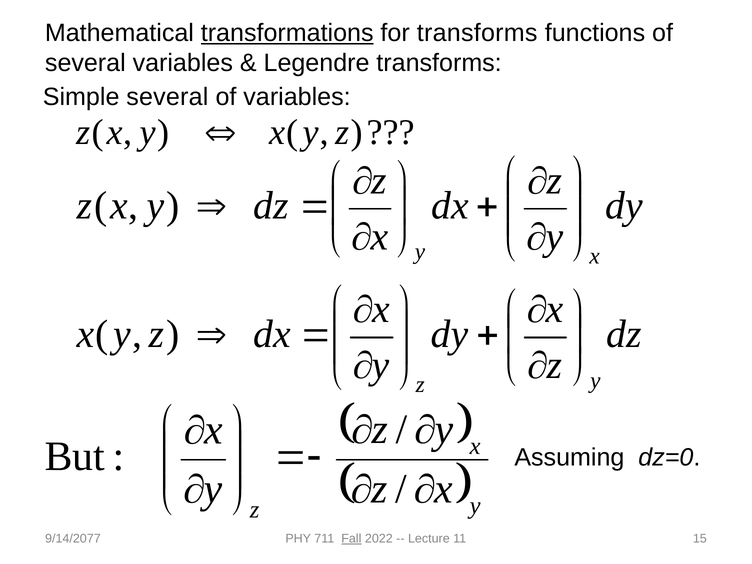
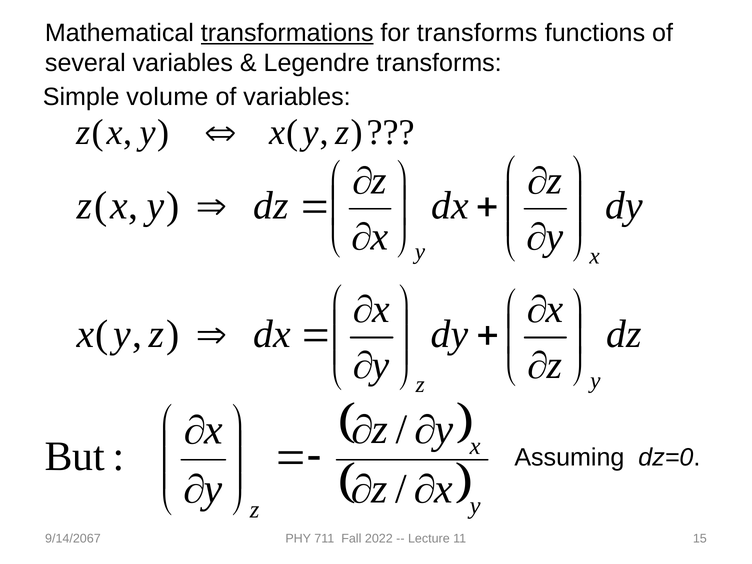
Simple several: several -> volume
9/14/2077: 9/14/2077 -> 9/14/2067
Fall underline: present -> none
